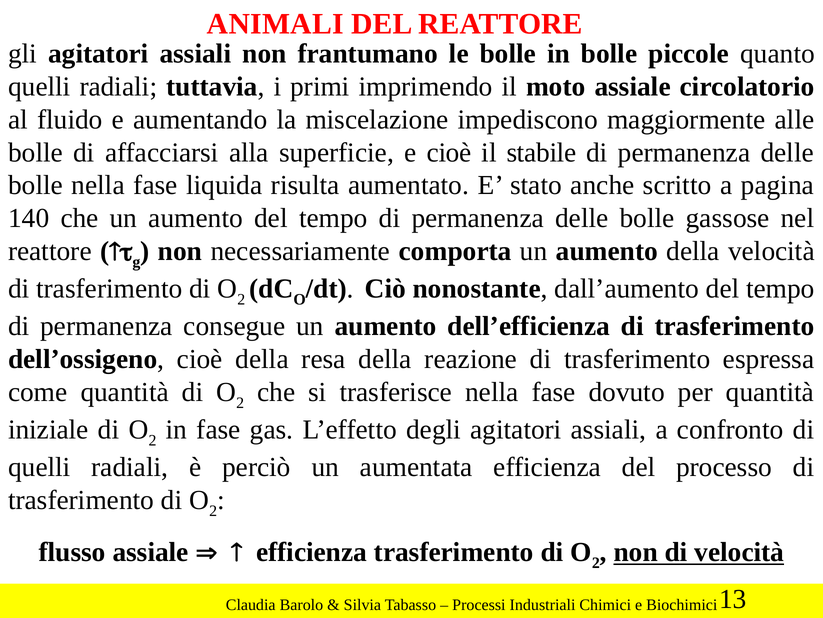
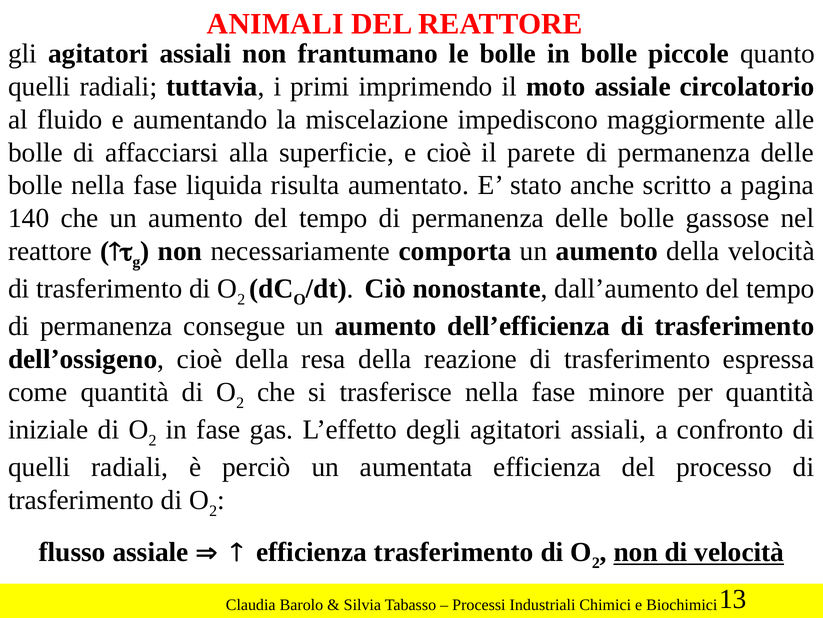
stabile: stabile -> parete
dovuto: dovuto -> minore
